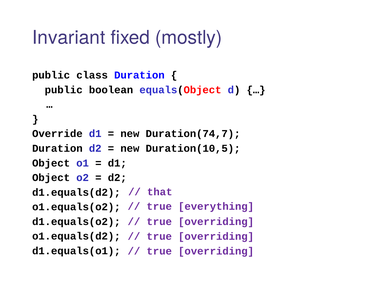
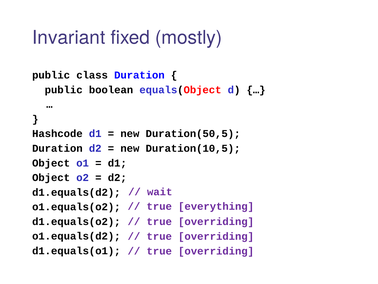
Override: Override -> Hashcode
Duration(74,7: Duration(74,7 -> Duration(50,5
that: that -> wait
